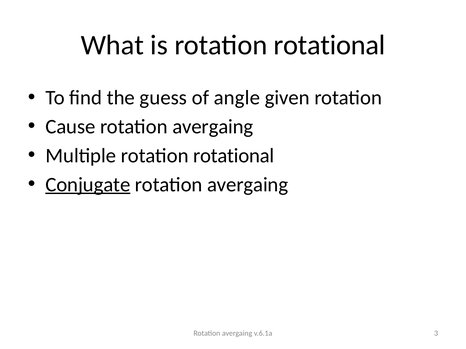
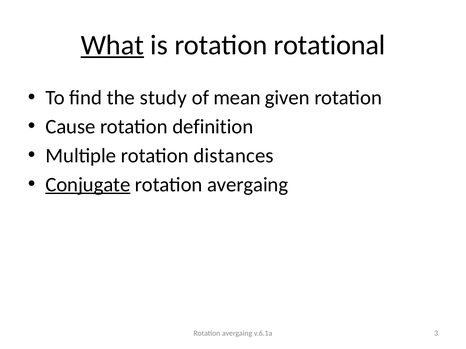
What underline: none -> present
guess: guess -> study
angle: angle -> mean
avergaing at (213, 127): avergaing -> definition
Multiple rotation rotational: rotational -> distances
